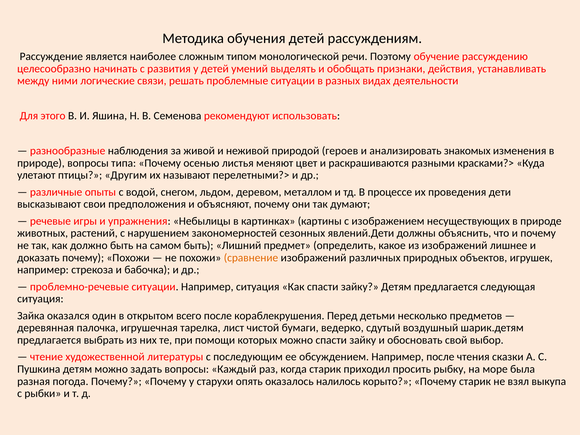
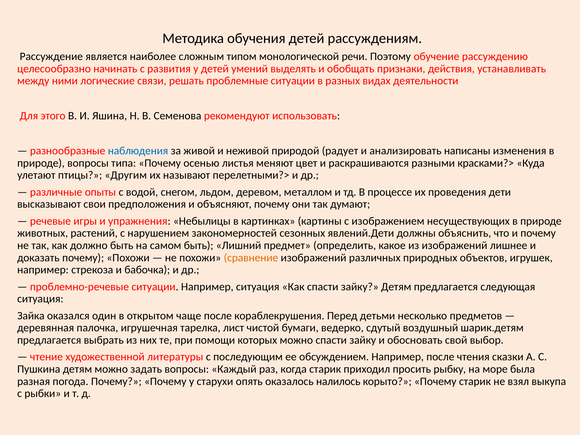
наблюдения colour: black -> blue
героев: героев -> радует
знакомых: знакомых -> написаны
всего: всего -> чаще
